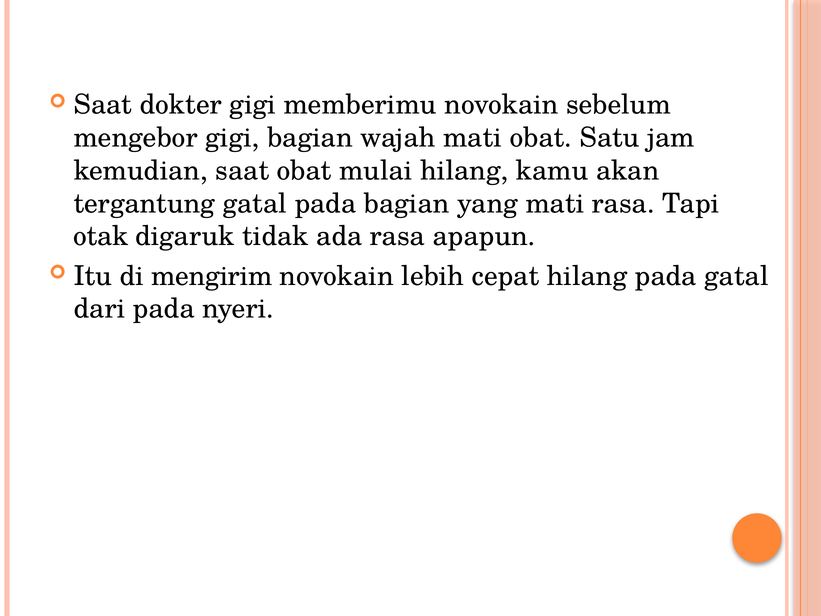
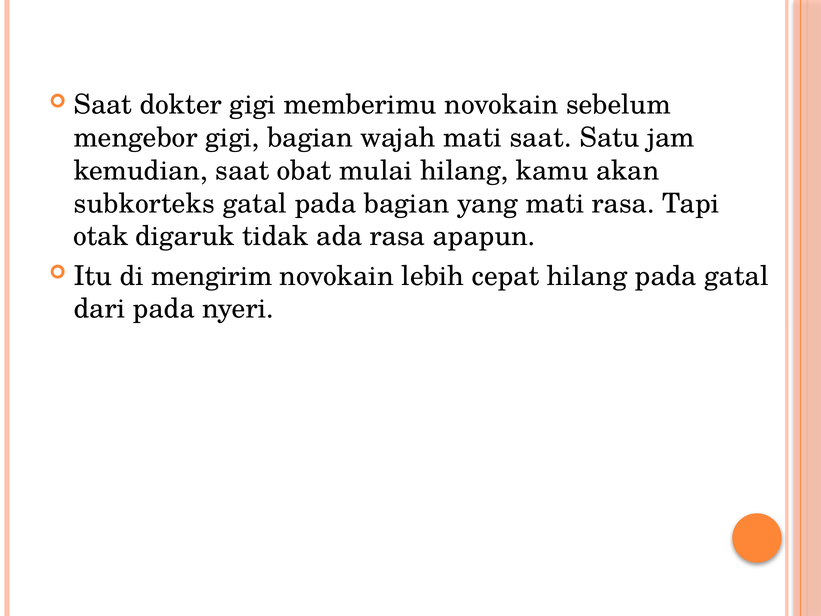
mati obat: obat -> saat
tergantung: tergantung -> subkorteks
